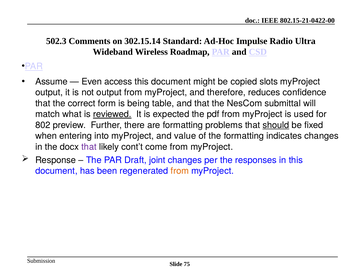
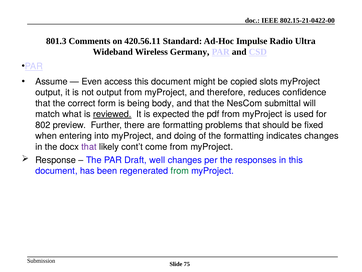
502.3: 502.3 -> 801.3
302.15.14: 302.15.14 -> 420.56.11
Roadmap: Roadmap -> Germany
table: table -> body
should underline: present -> none
value: value -> doing
joint: joint -> well
from at (180, 171) colour: orange -> green
